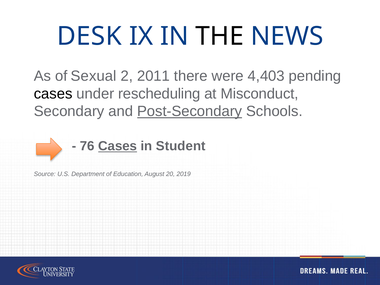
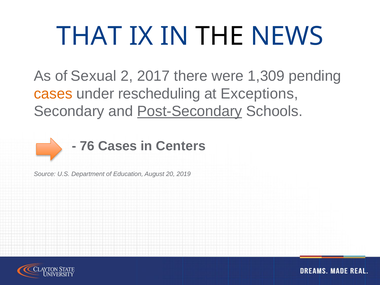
DESK: DESK -> THAT
2011: 2011 -> 2017
4,403: 4,403 -> 1,309
cases at (53, 94) colour: black -> orange
Misconduct: Misconduct -> Exceptions
Cases at (118, 146) underline: present -> none
Student: Student -> Centers
